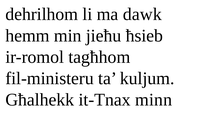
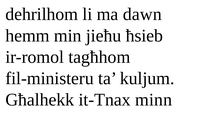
dawk: dawk -> dawn
